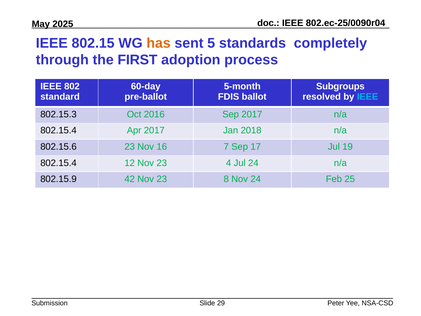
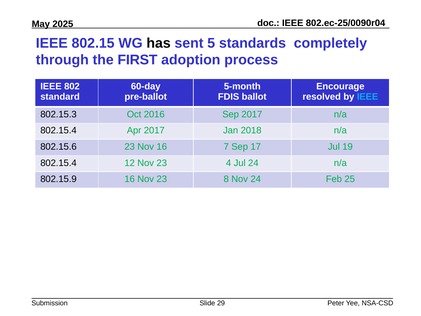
has colour: orange -> black
Subgroups: Subgroups -> Encourage
802.15.9 42: 42 -> 16
